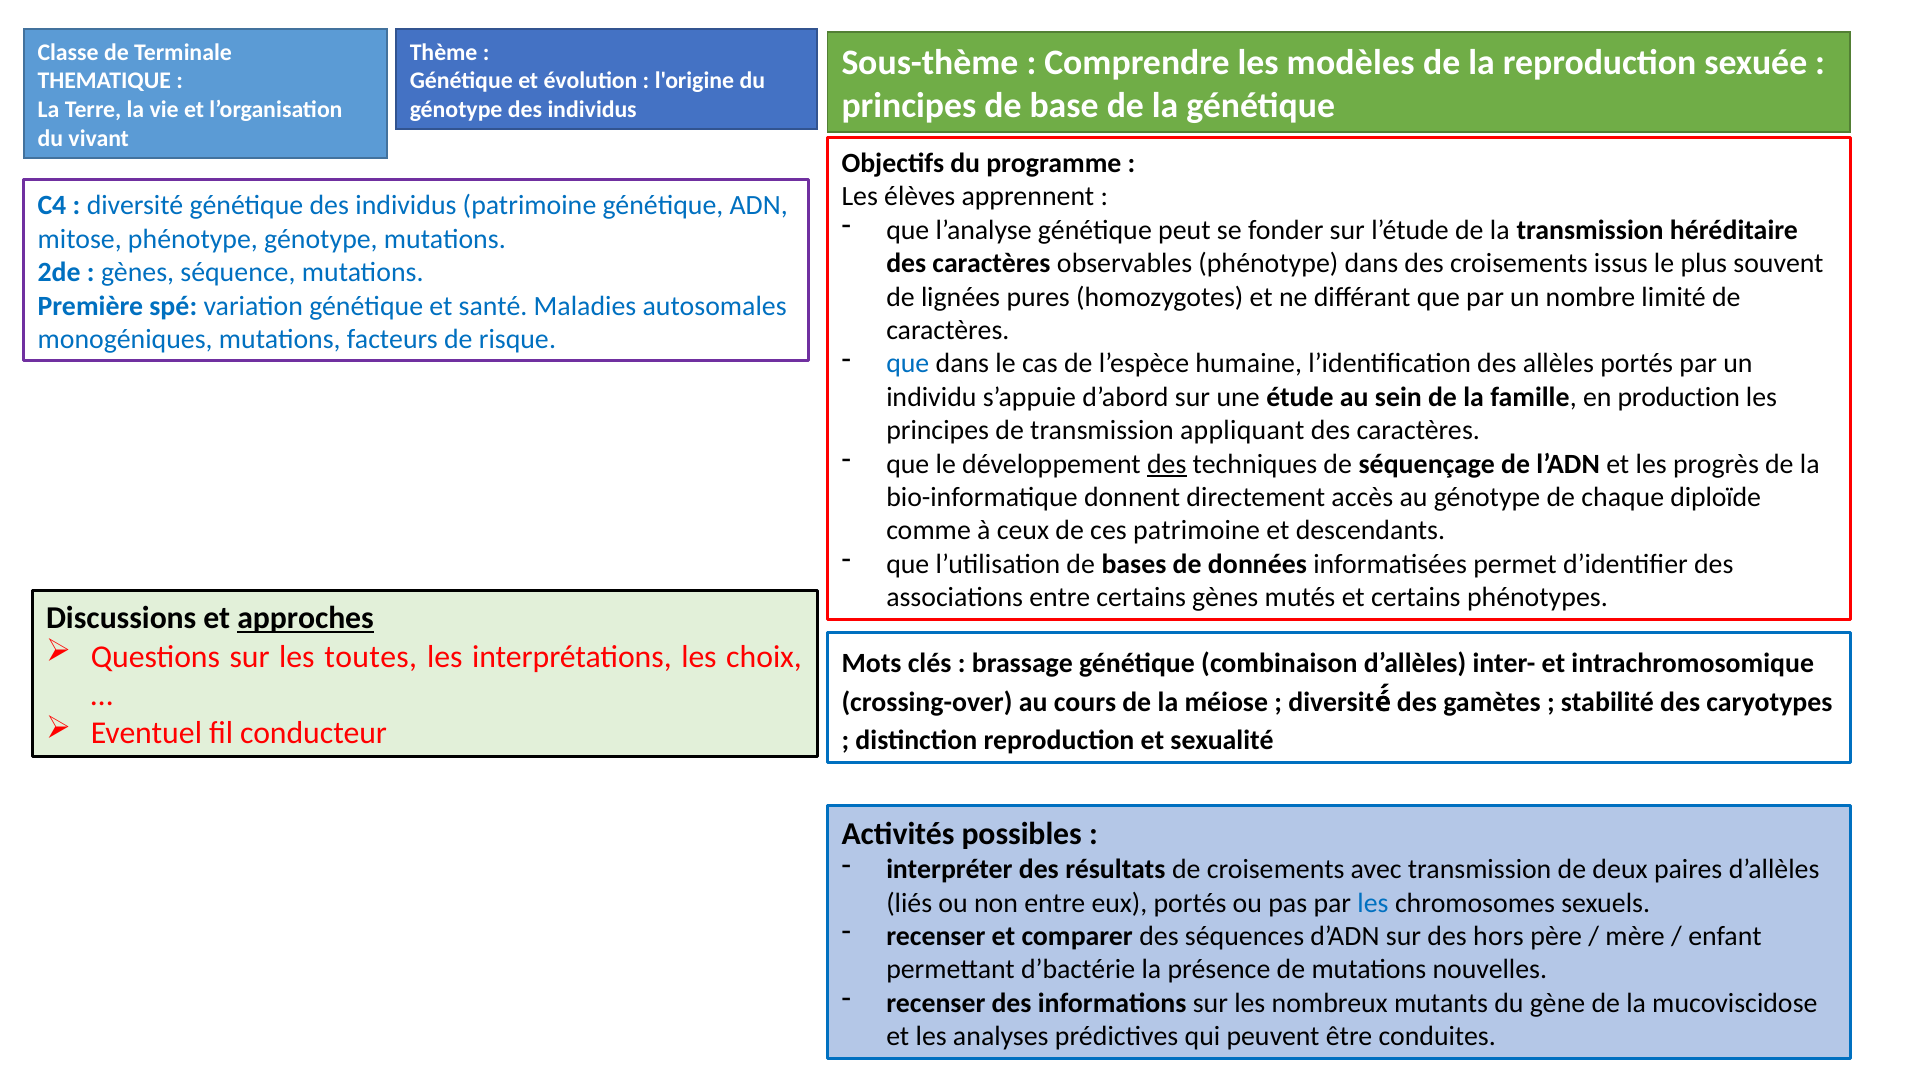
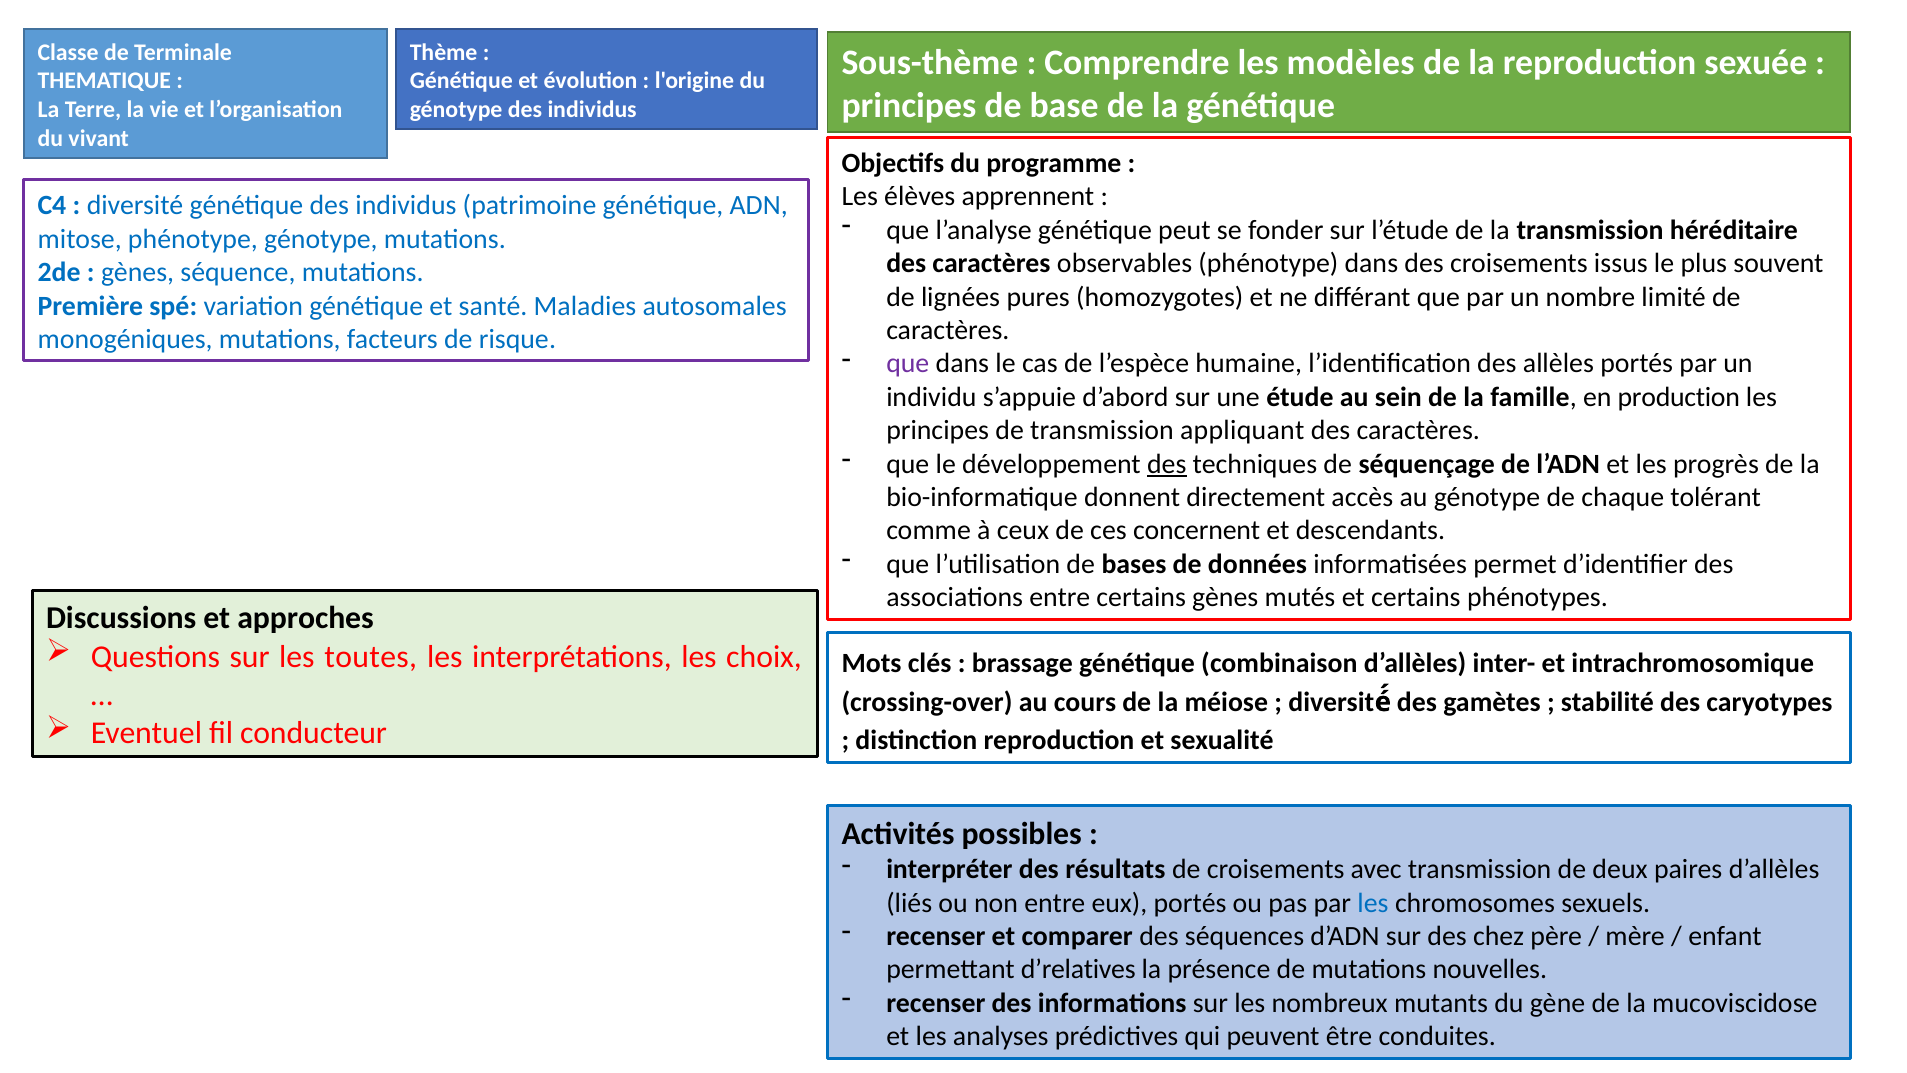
que at (908, 364) colour: blue -> purple
diploïde: diploïde -> tolérant
ces patrimoine: patrimoine -> concernent
approches underline: present -> none
hors: hors -> chez
d’bactérie: d’bactérie -> d’relatives
